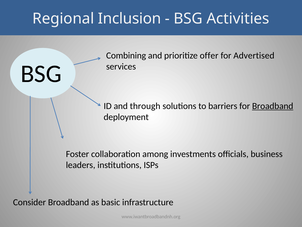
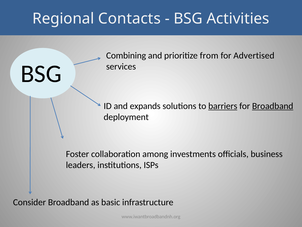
Inclusion: Inclusion -> Contacts
offer: offer -> from
through: through -> expands
barriers underline: none -> present
